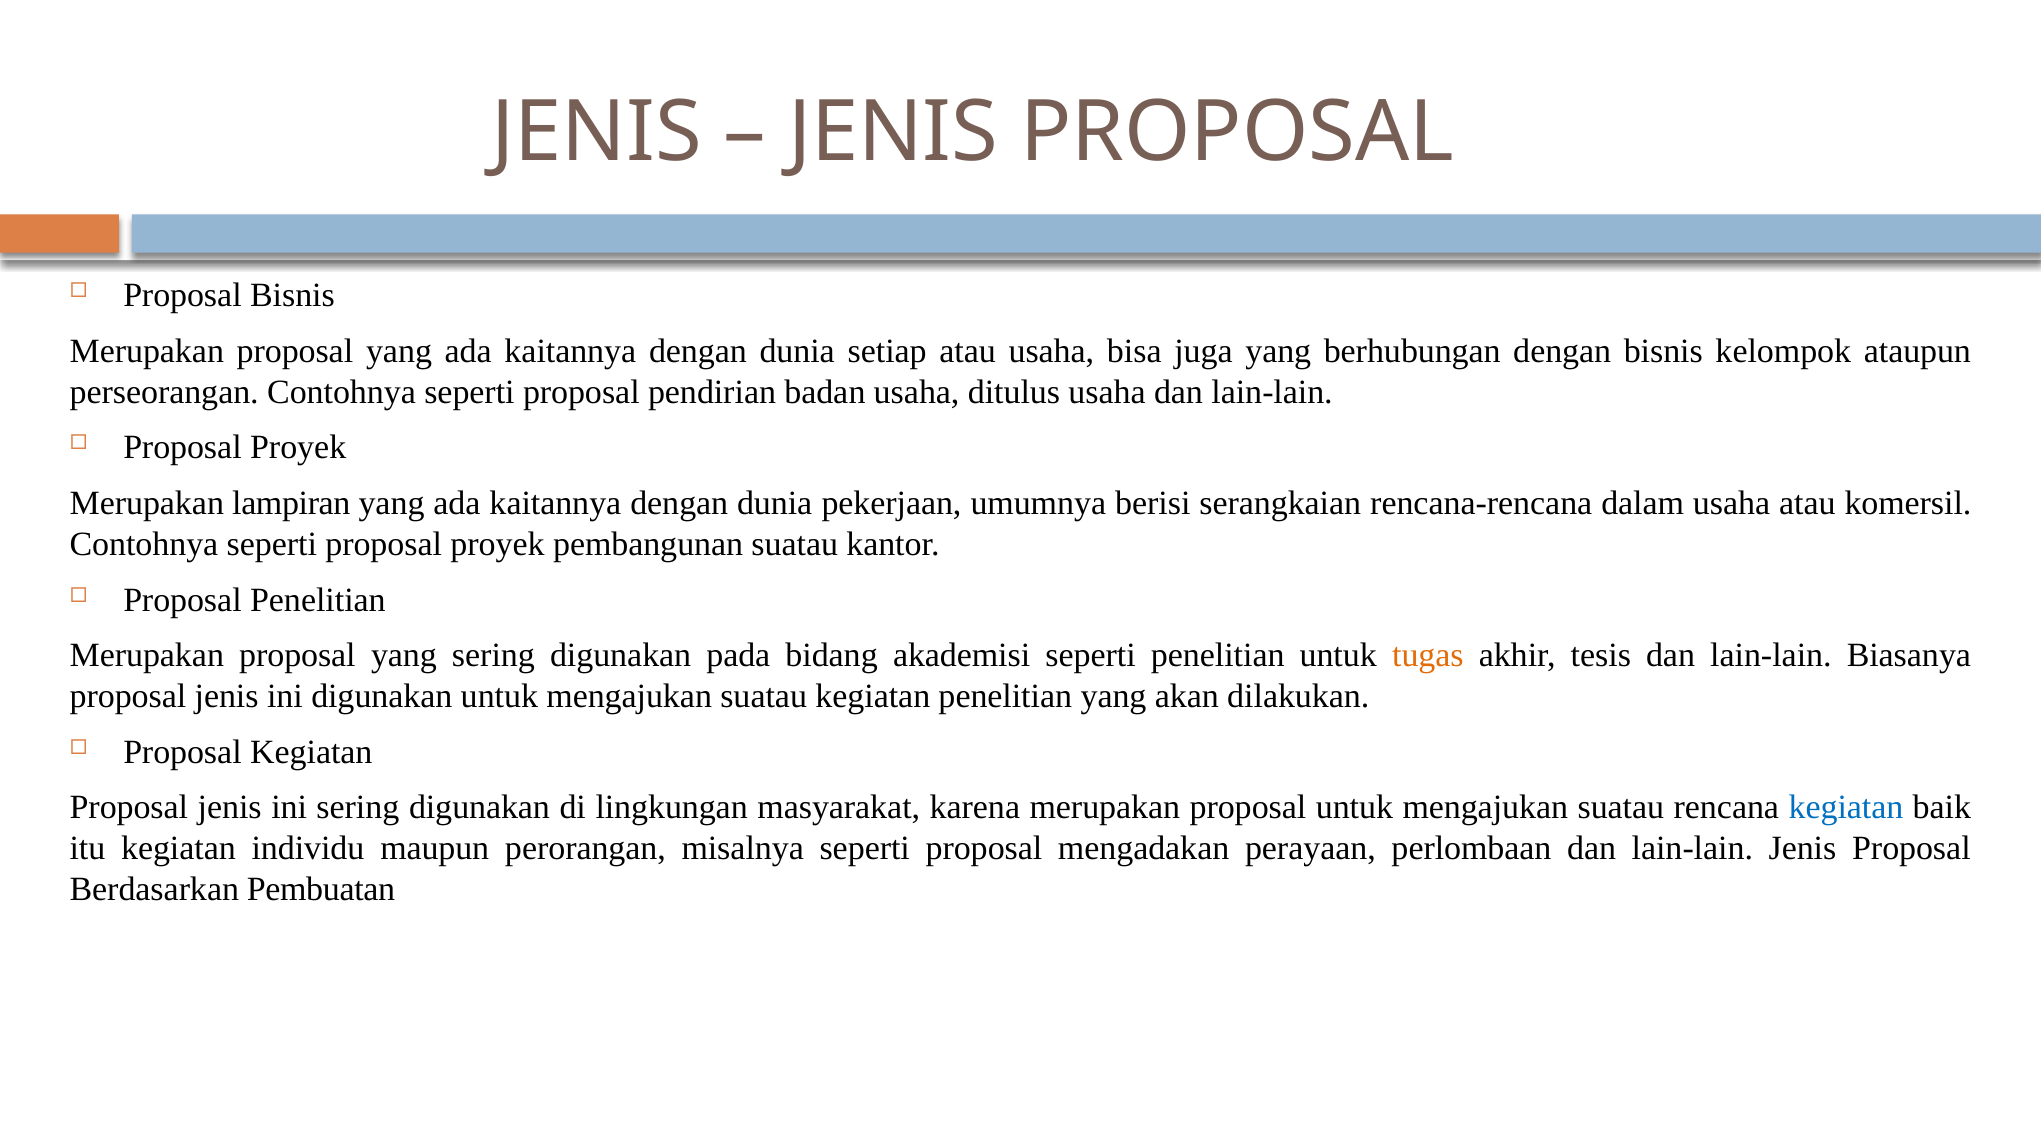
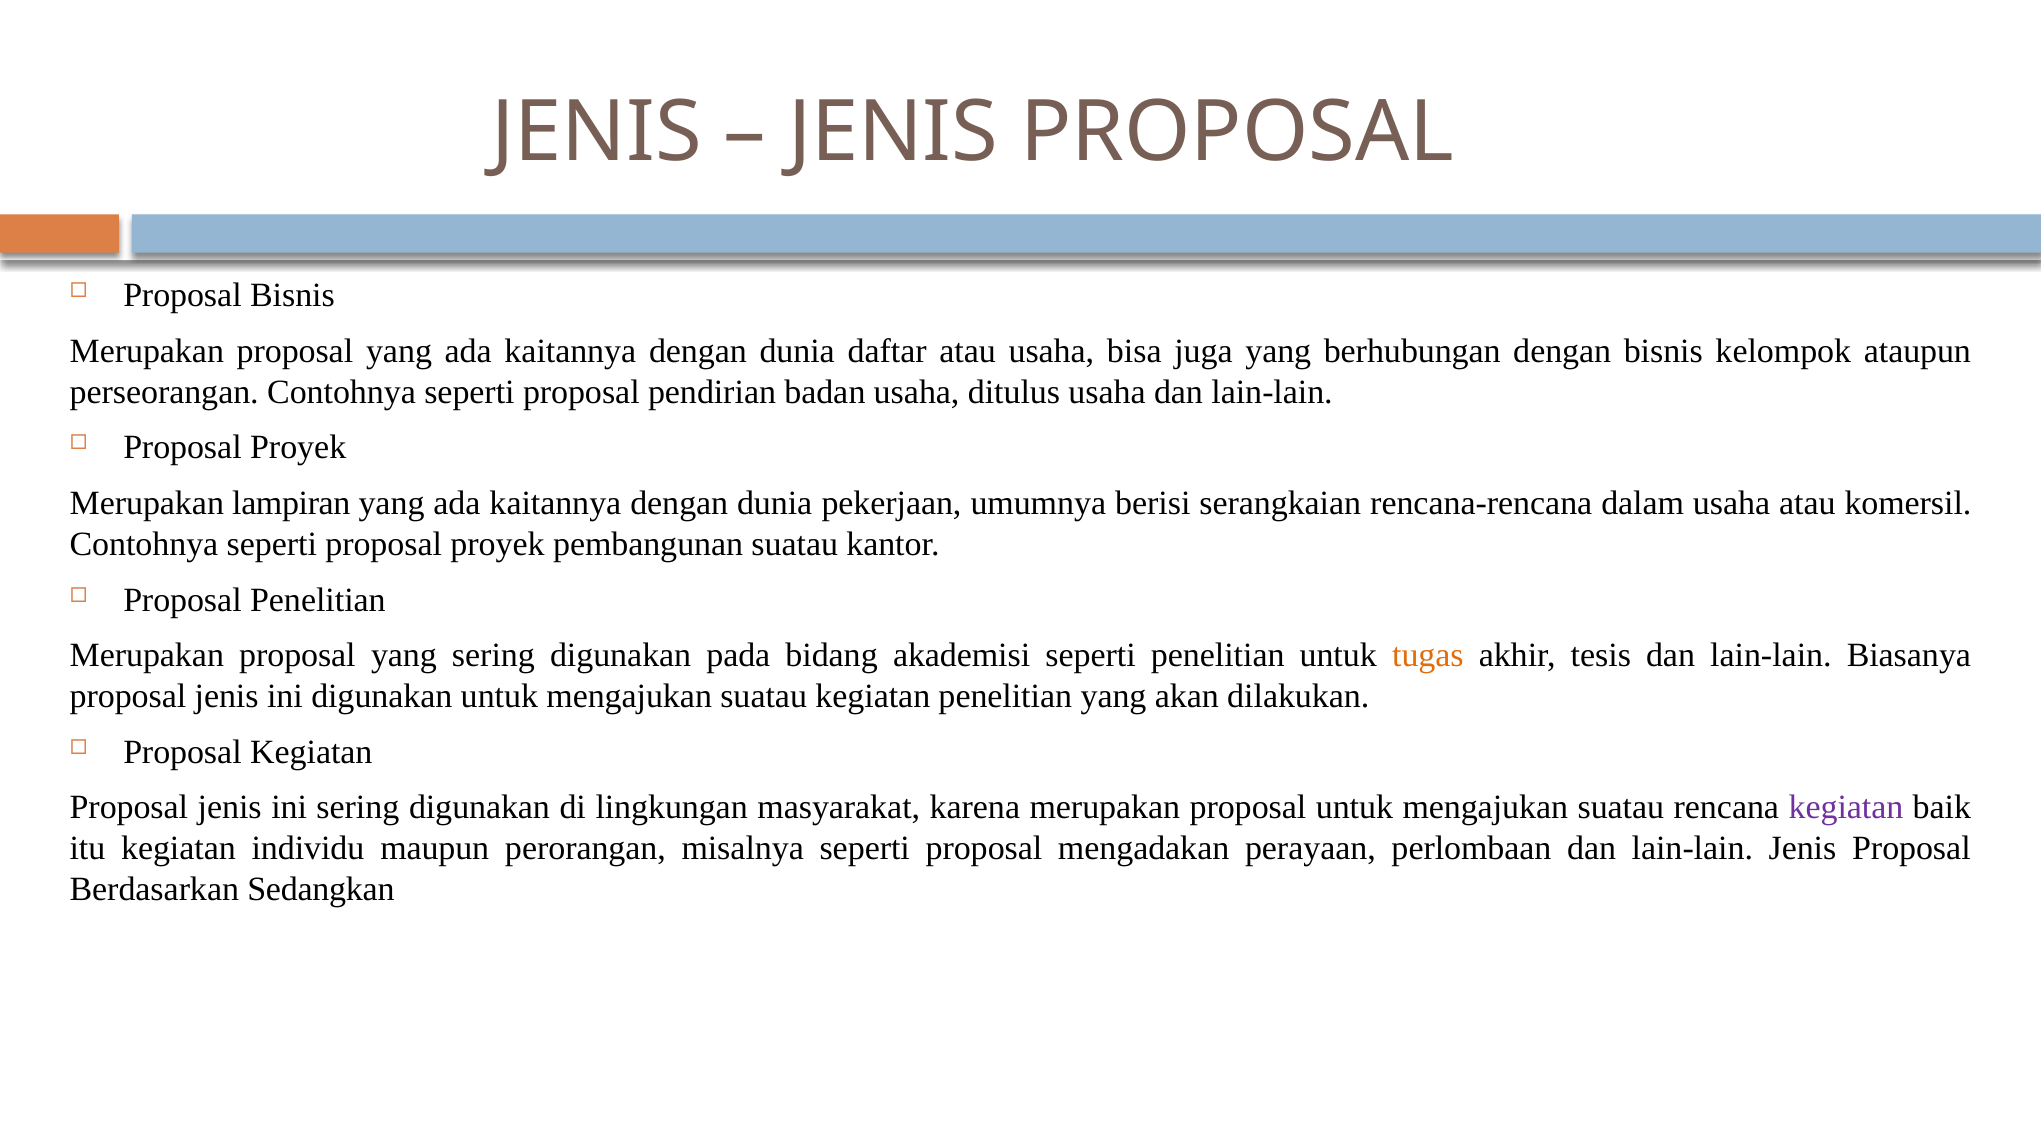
setiap: setiap -> daftar
kegiatan at (1846, 808) colour: blue -> purple
Pembuatan: Pembuatan -> Sedangkan
